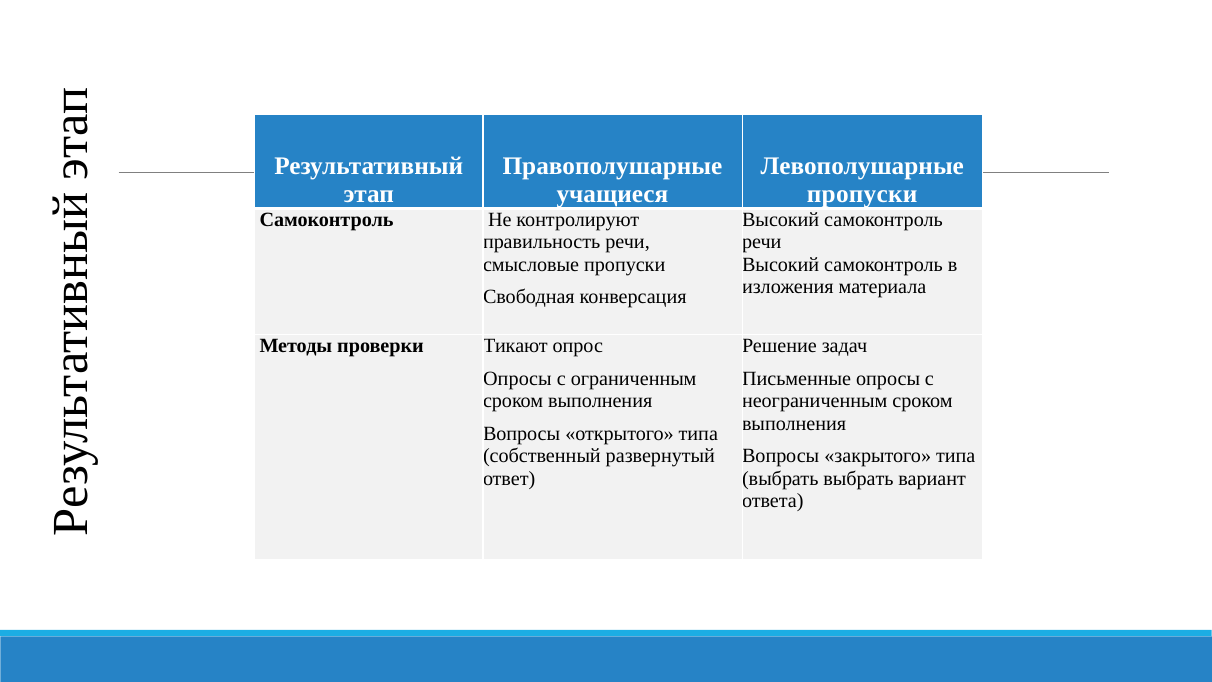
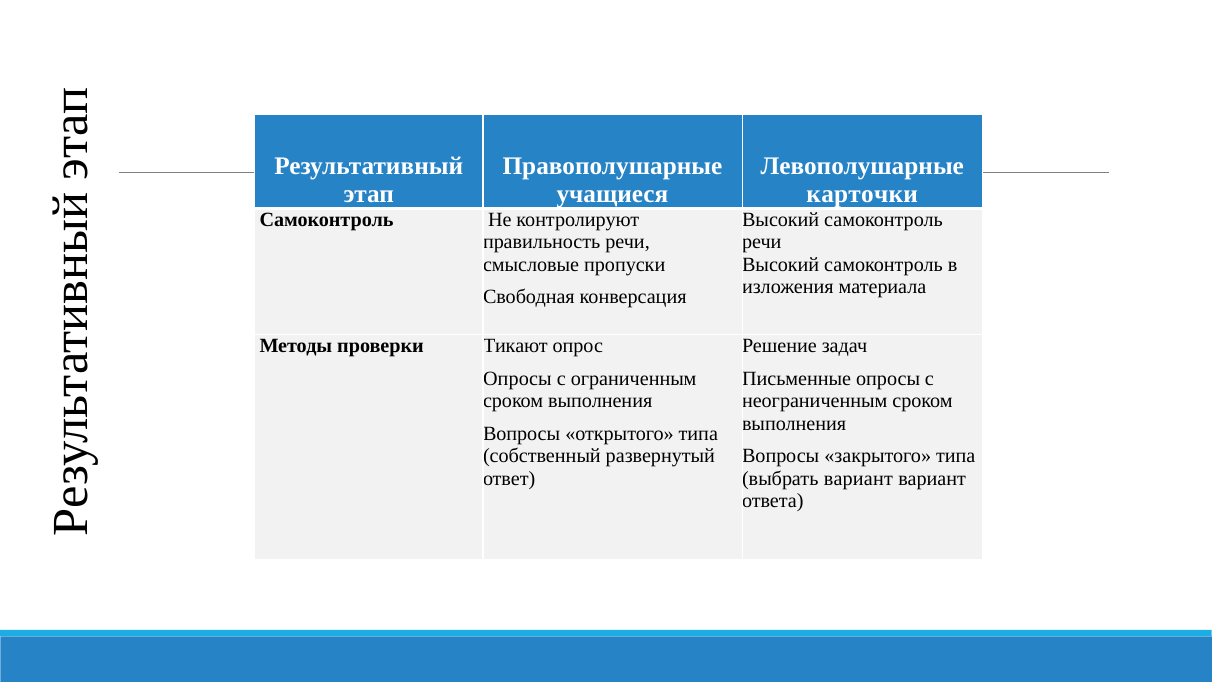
пропуски at (862, 195): пропуски -> карточки
выбрать выбрать: выбрать -> вариант
